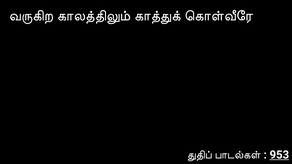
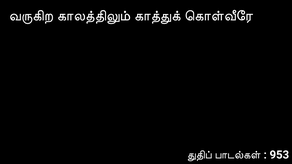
953 underline: present -> none
